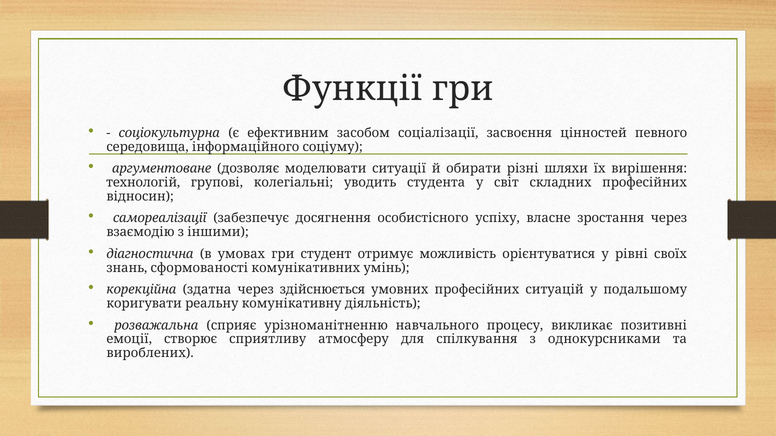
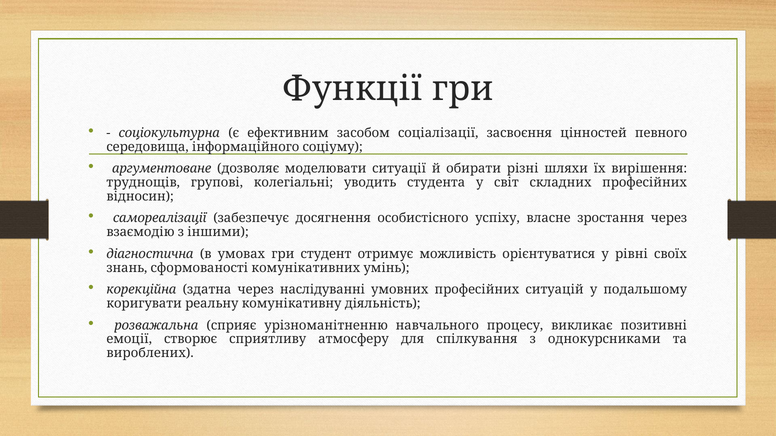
технологій: технологій -> труднощів
здійснюється: здійснюється -> наслідуванні
